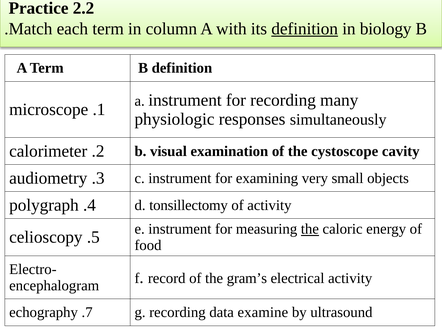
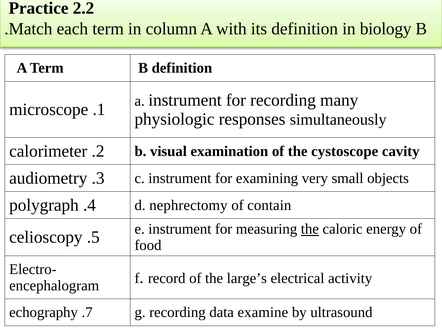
definition at (305, 29) underline: present -> none
tonsillectomy: tonsillectomy -> nephrectomy
of activity: activity -> contain
gram’s: gram’s -> large’s
